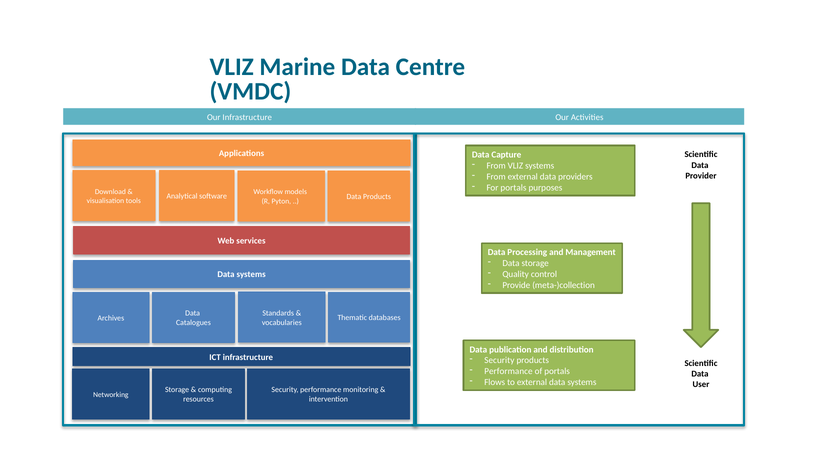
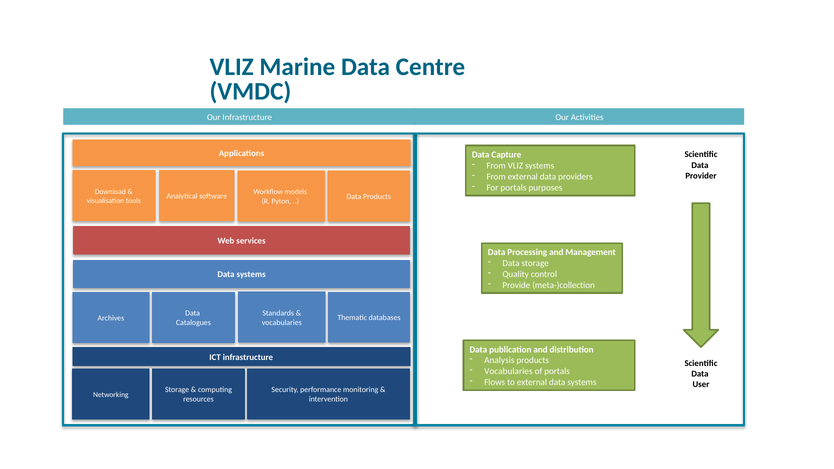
Security at (499, 361): Security -> Analysis
Performance at (508, 371): Performance -> Vocabularies
